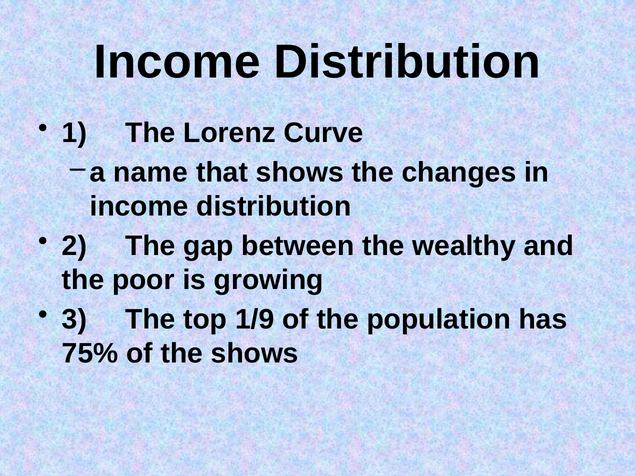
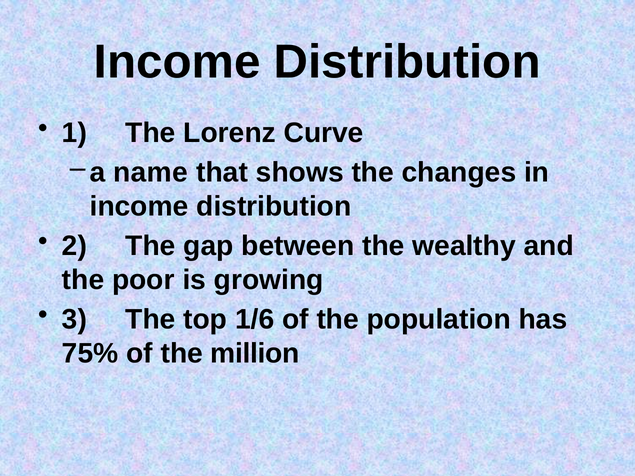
1/9: 1/9 -> 1/6
the shows: shows -> million
